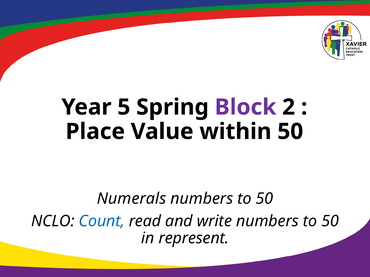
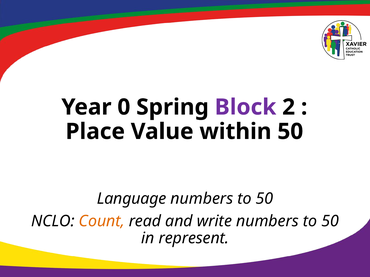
5: 5 -> 0
Numerals: Numerals -> Language
Count colour: blue -> orange
